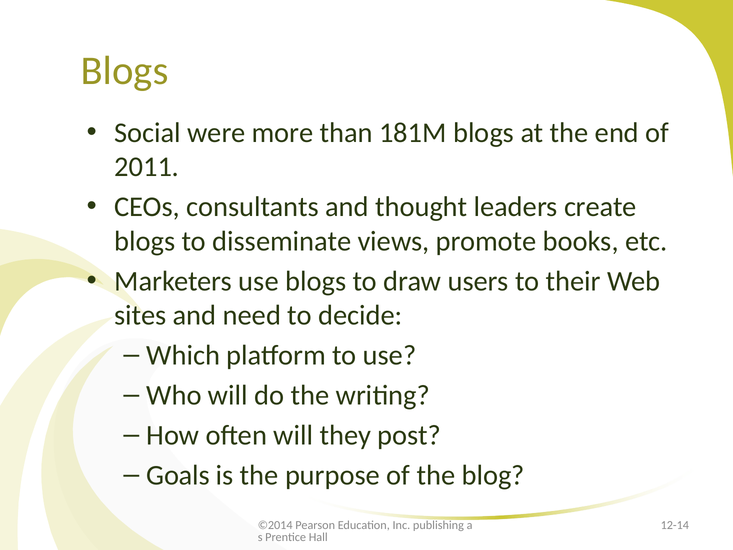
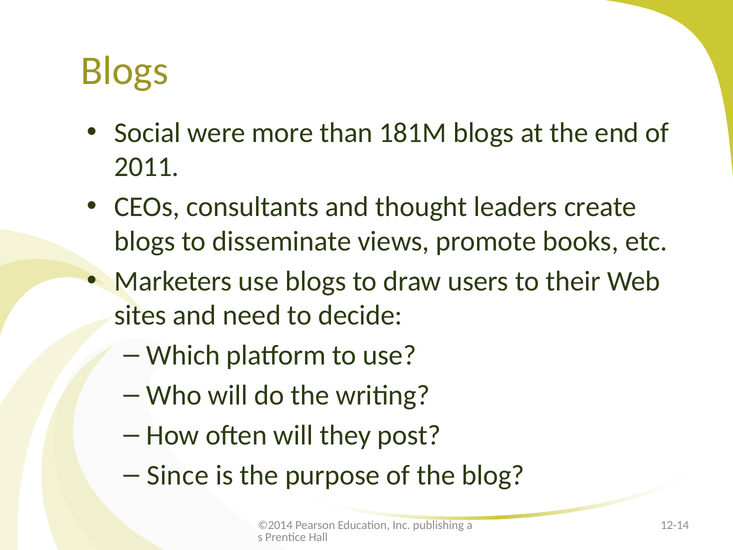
Goals: Goals -> Since
